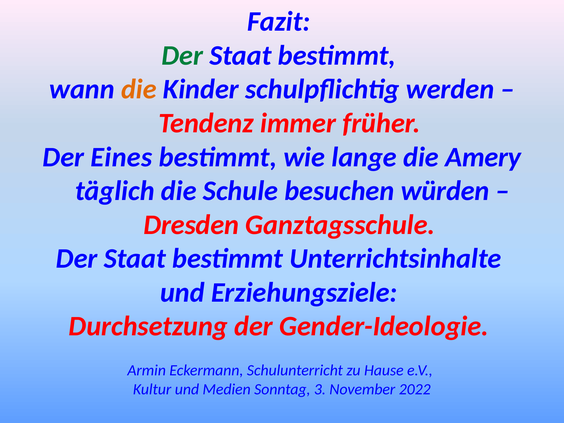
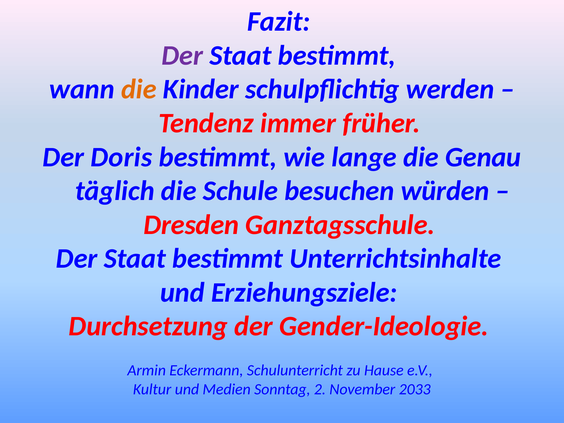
Der at (182, 56) colour: green -> purple
Eines: Eines -> Doris
Amery: Amery -> Genau
3: 3 -> 2
2022: 2022 -> 2033
